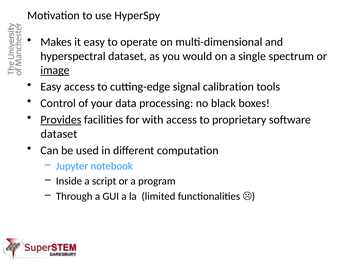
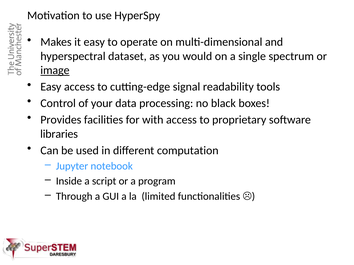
calibration: calibration -> readability
Provides underline: present -> none
dataset at (59, 134): dataset -> libraries
